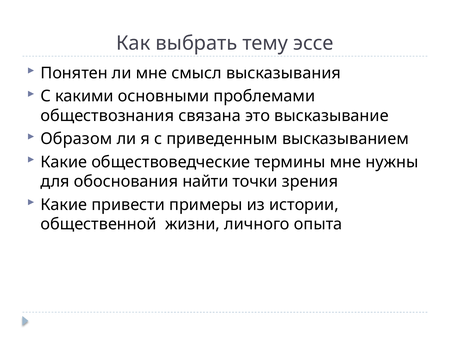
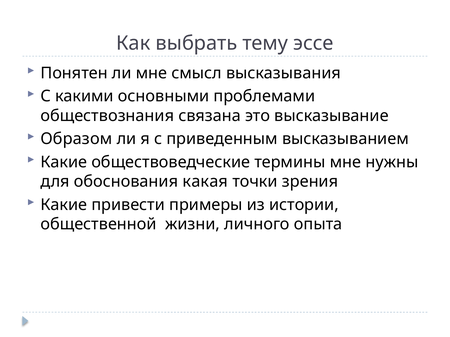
найти: найти -> какая
